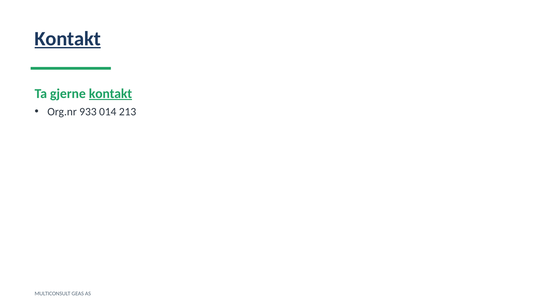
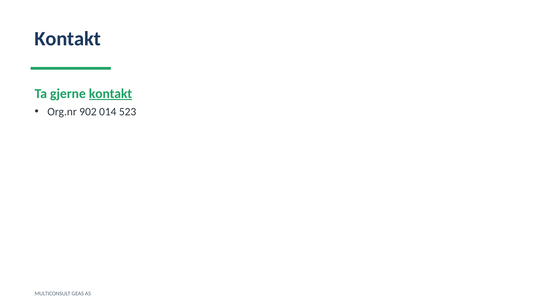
Kontakt at (68, 39) underline: present -> none
933: 933 -> 902
213: 213 -> 523
